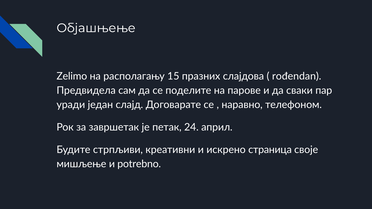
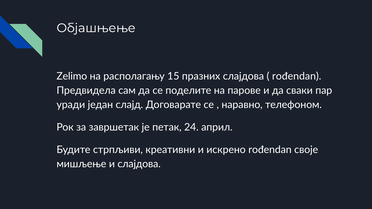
искрено страница: страница -> rođendan
и potrebno: potrebno -> слајдова
